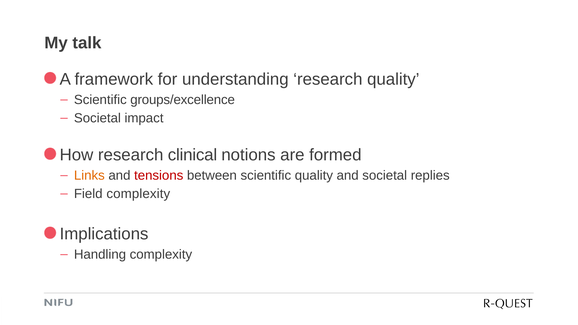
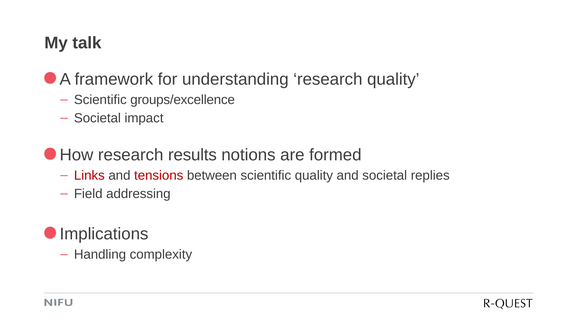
clinical: clinical -> results
Links colour: orange -> red
Field complexity: complexity -> addressing
